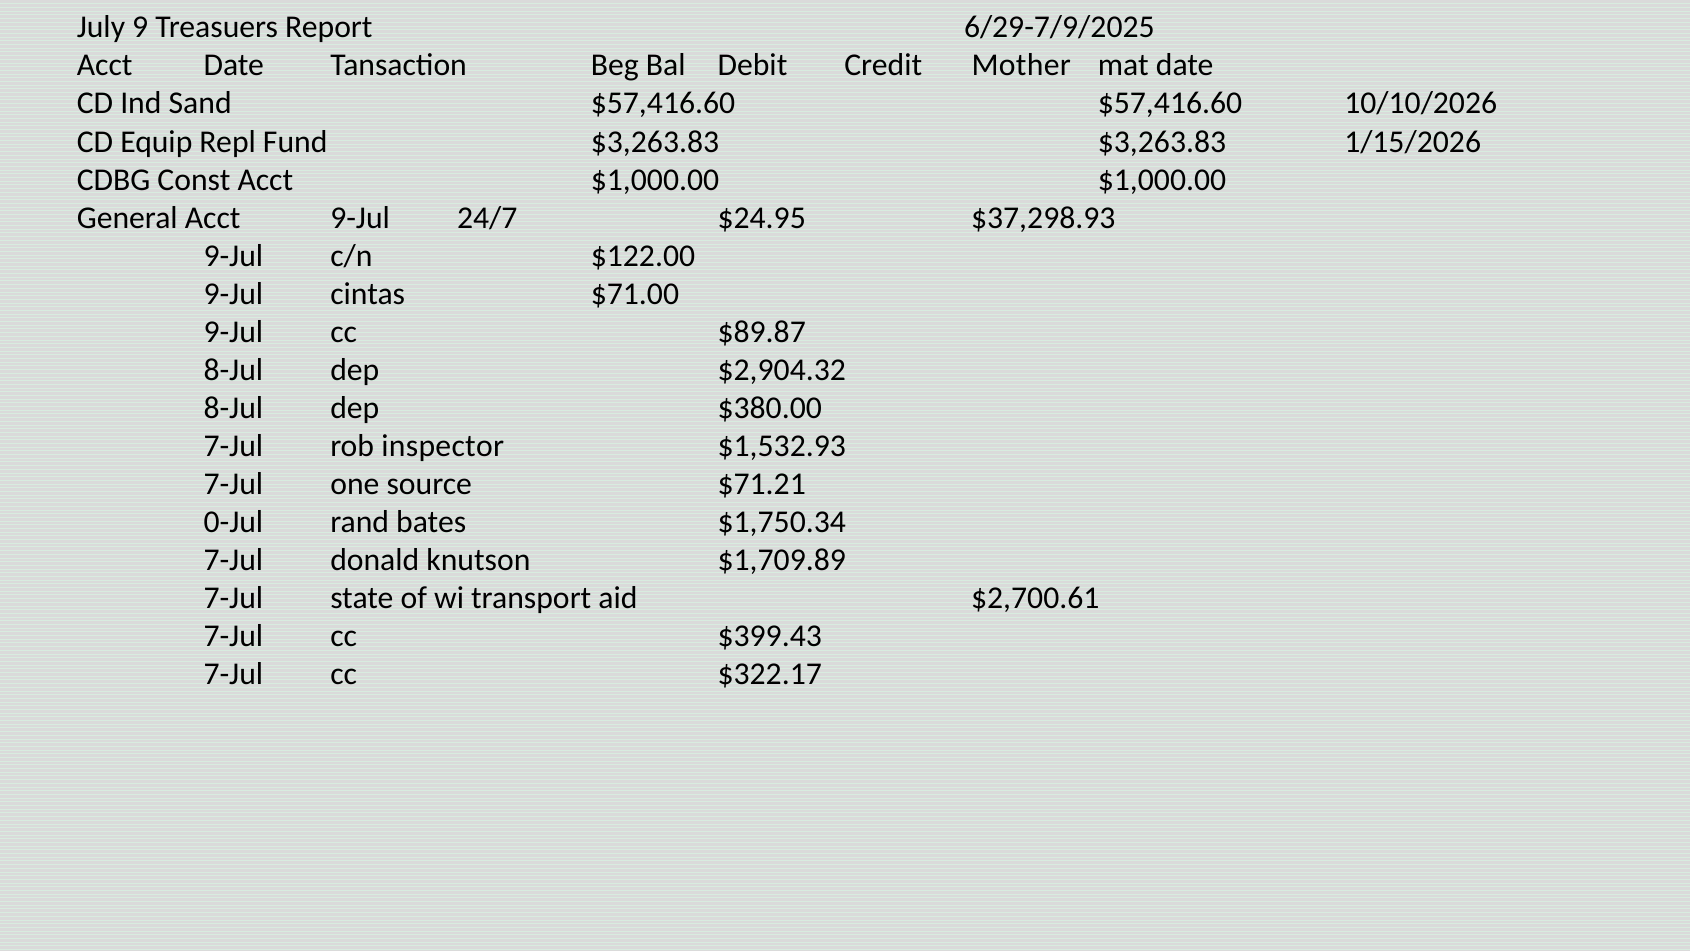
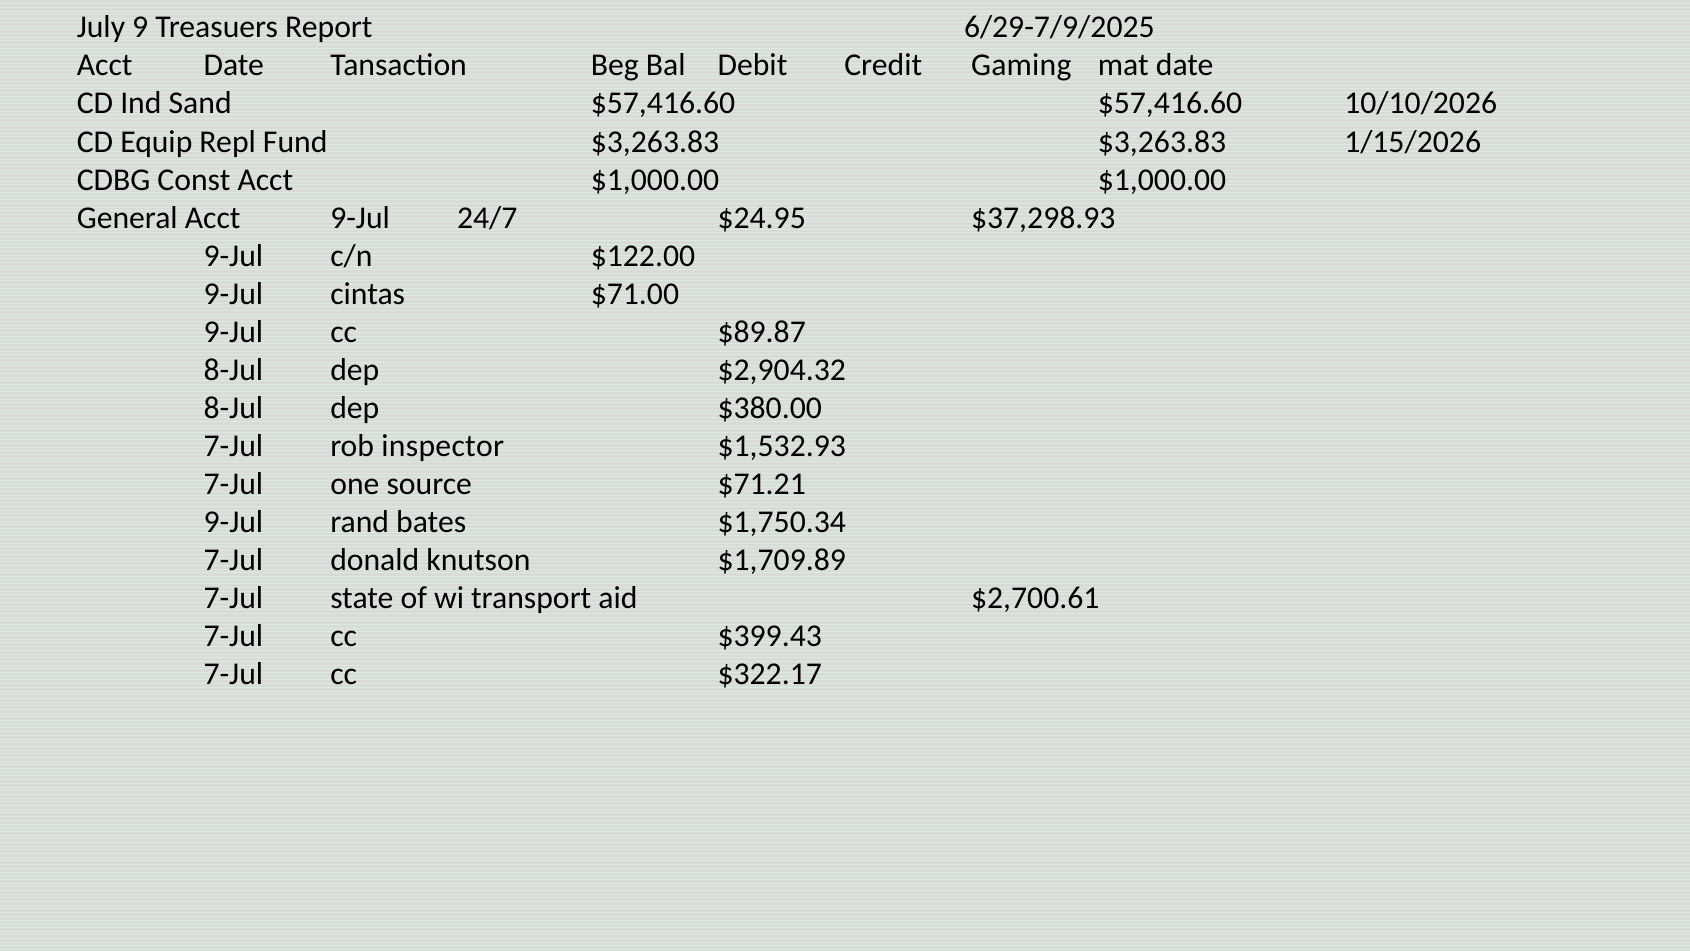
Mother: Mother -> Gaming
0-Jul at (233, 522): 0-Jul -> 9-Jul
